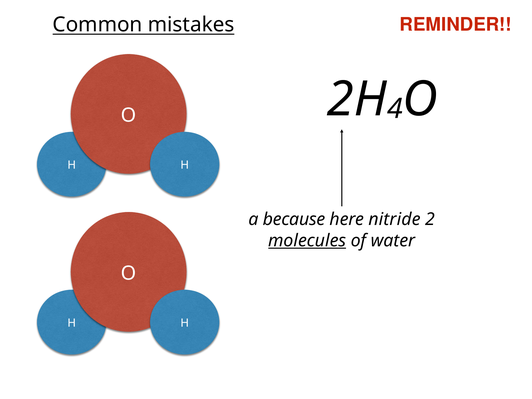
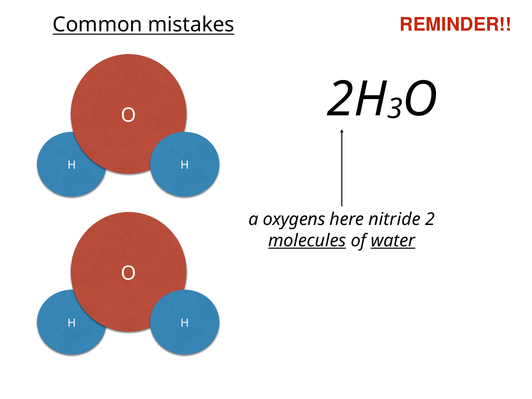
4: 4 -> 3
because: because -> oxygens
water underline: none -> present
